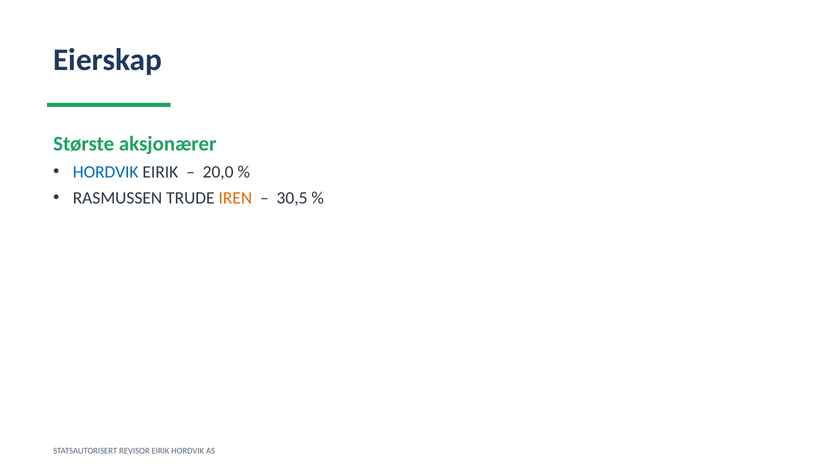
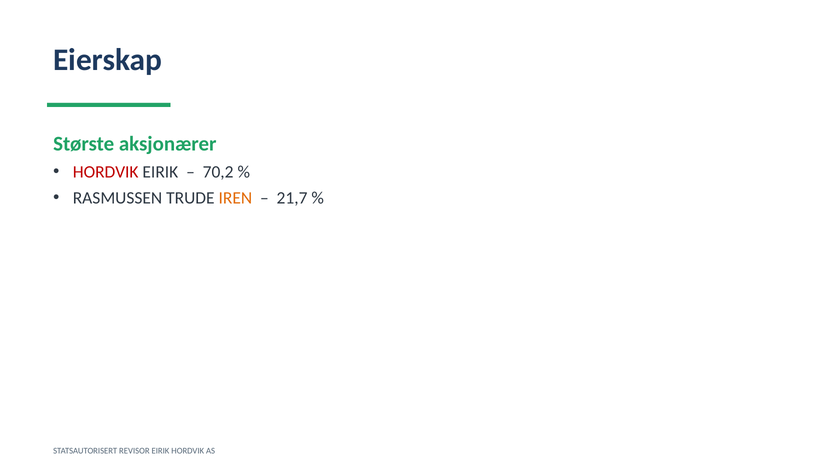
HORDVIK at (106, 172) colour: blue -> red
20,0: 20,0 -> 70,2
30,5: 30,5 -> 21,7
